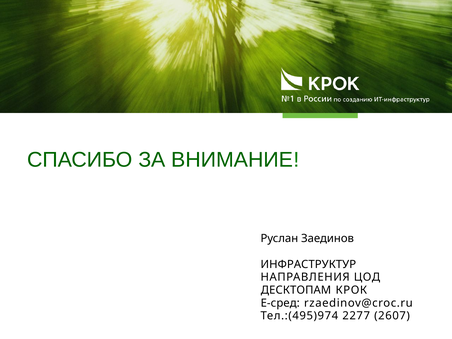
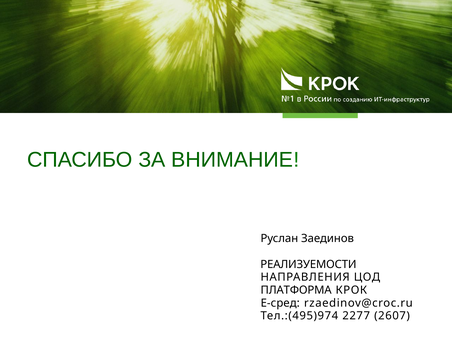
ИНФРАСТРУКТУР: ИНФРАСТРУКТУР -> РЕАЛИЗУЕМОСТИ
ДЕСКТОПАМ: ДЕСКТОПАМ -> ПЛАТФОРМА
